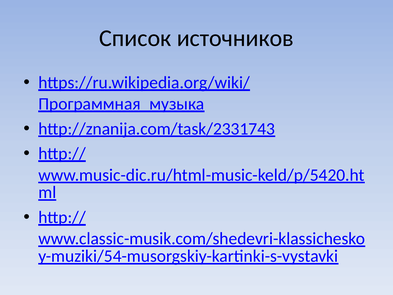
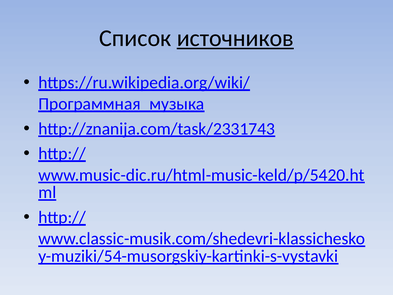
источников underline: none -> present
